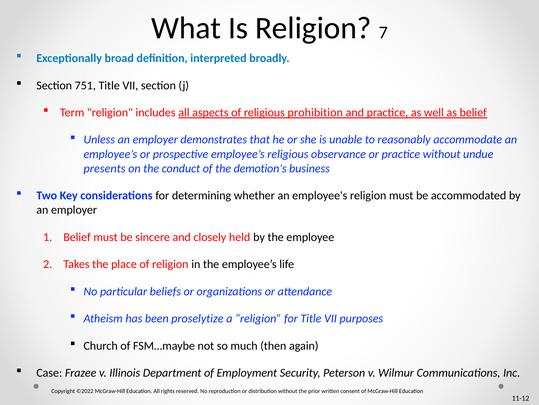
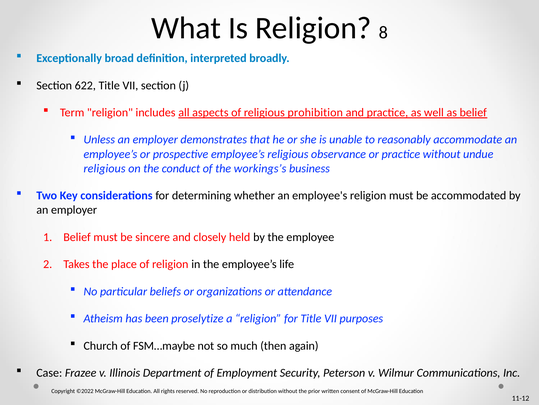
7: 7 -> 8
751: 751 -> 622
presents at (105, 168): presents -> religious
demotion’s: demotion’s -> workings’s
